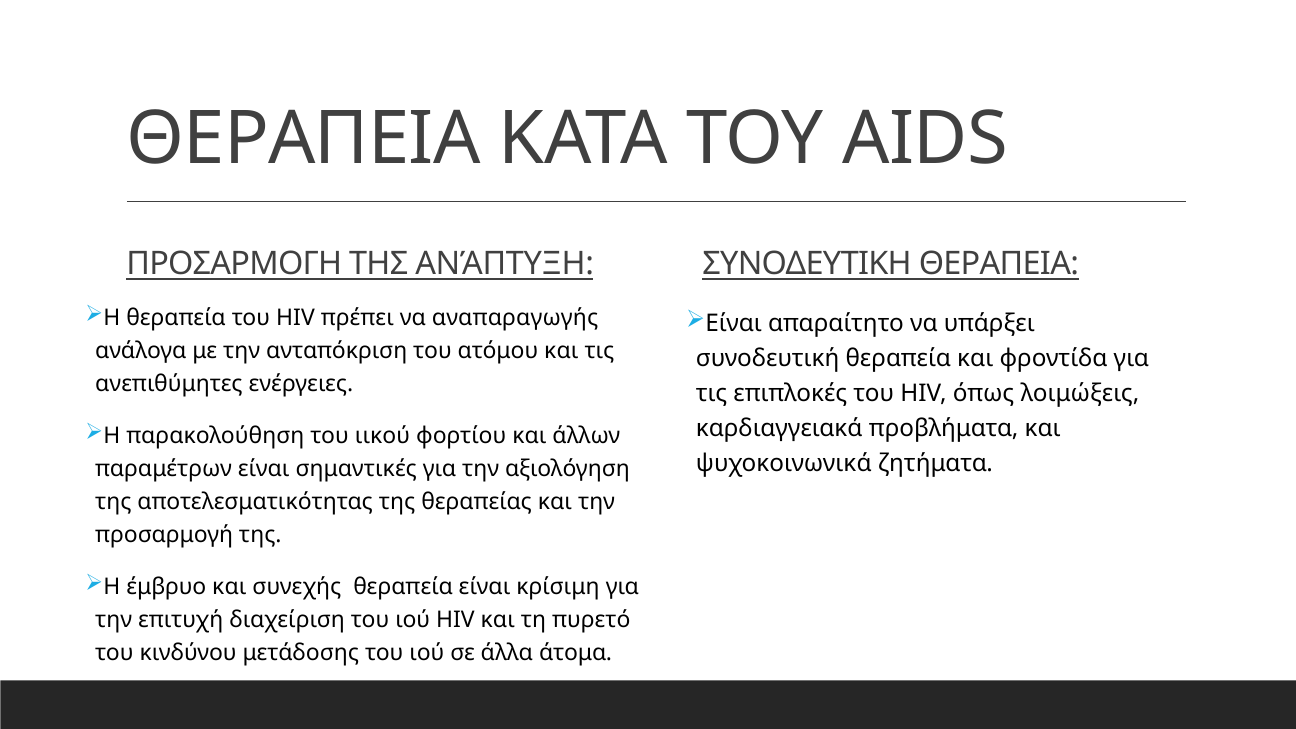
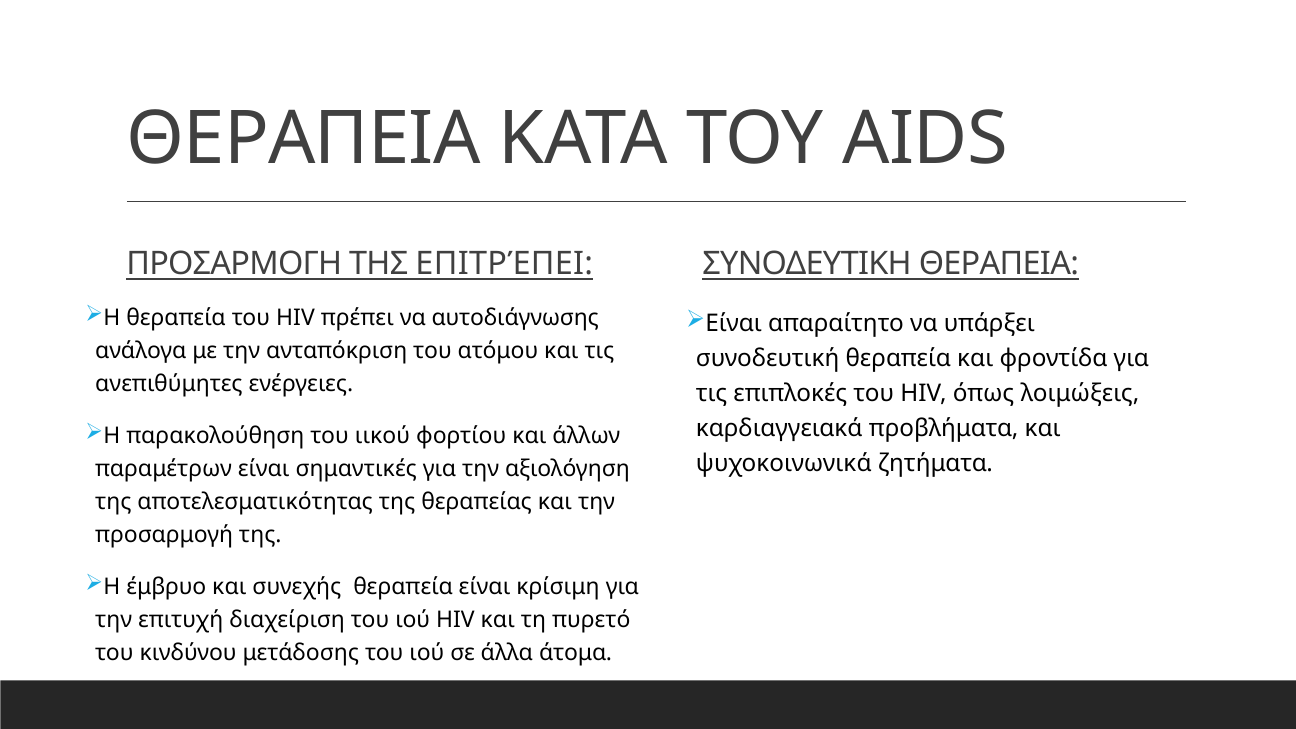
ΑΝΆΠΤΥΞΗ: ΑΝΆΠΤΥΞΗ -> ΕΠΙΤΡΈΠΕΙ
αναπαραγωγής: αναπαραγωγής -> αυτοδιάγνωσης
